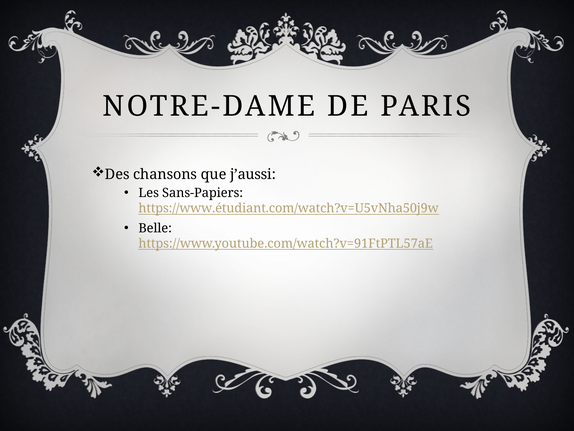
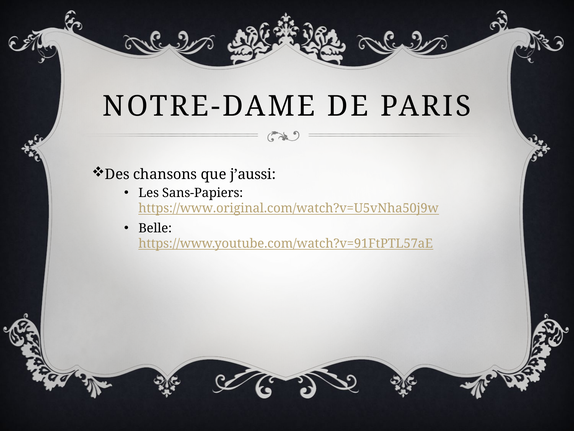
https://www.étudiant.com/watch?v=U5vNha50j9w: https://www.étudiant.com/watch?v=U5vNha50j9w -> https://www.original.com/watch?v=U5vNha50j9w
